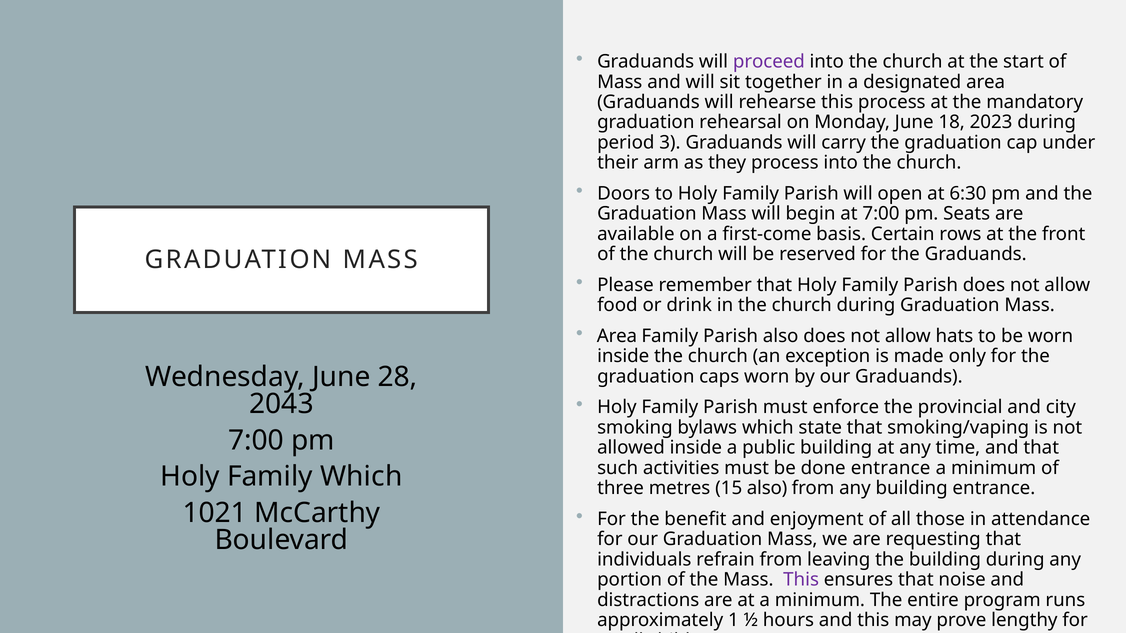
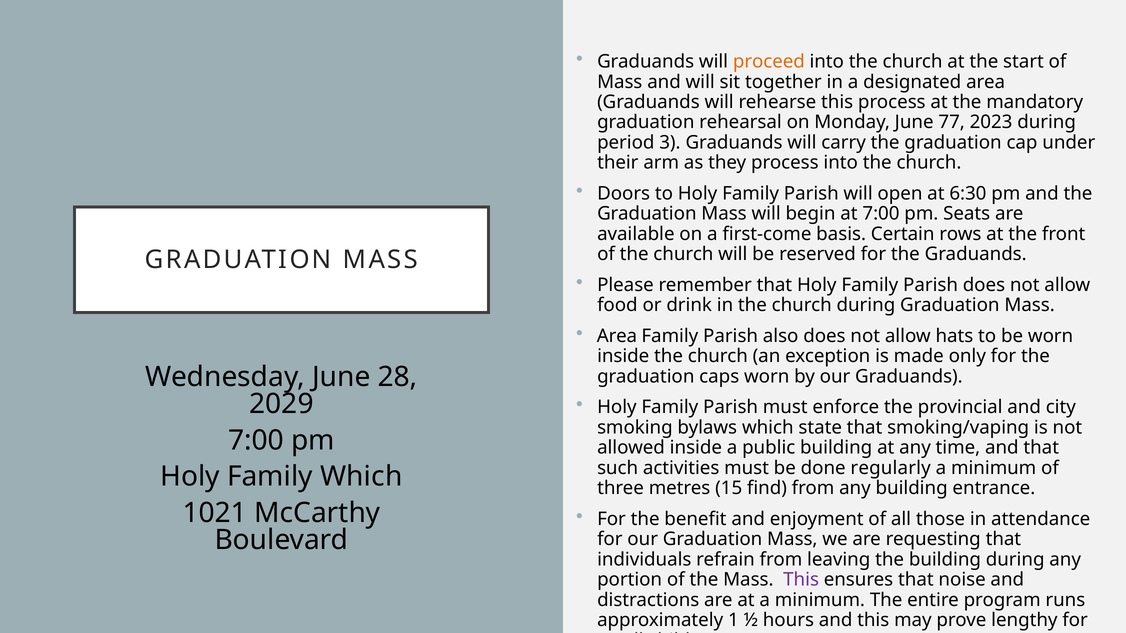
proceed colour: purple -> orange
18: 18 -> 77
2043: 2043 -> 2029
done entrance: entrance -> regularly
15 also: also -> find
